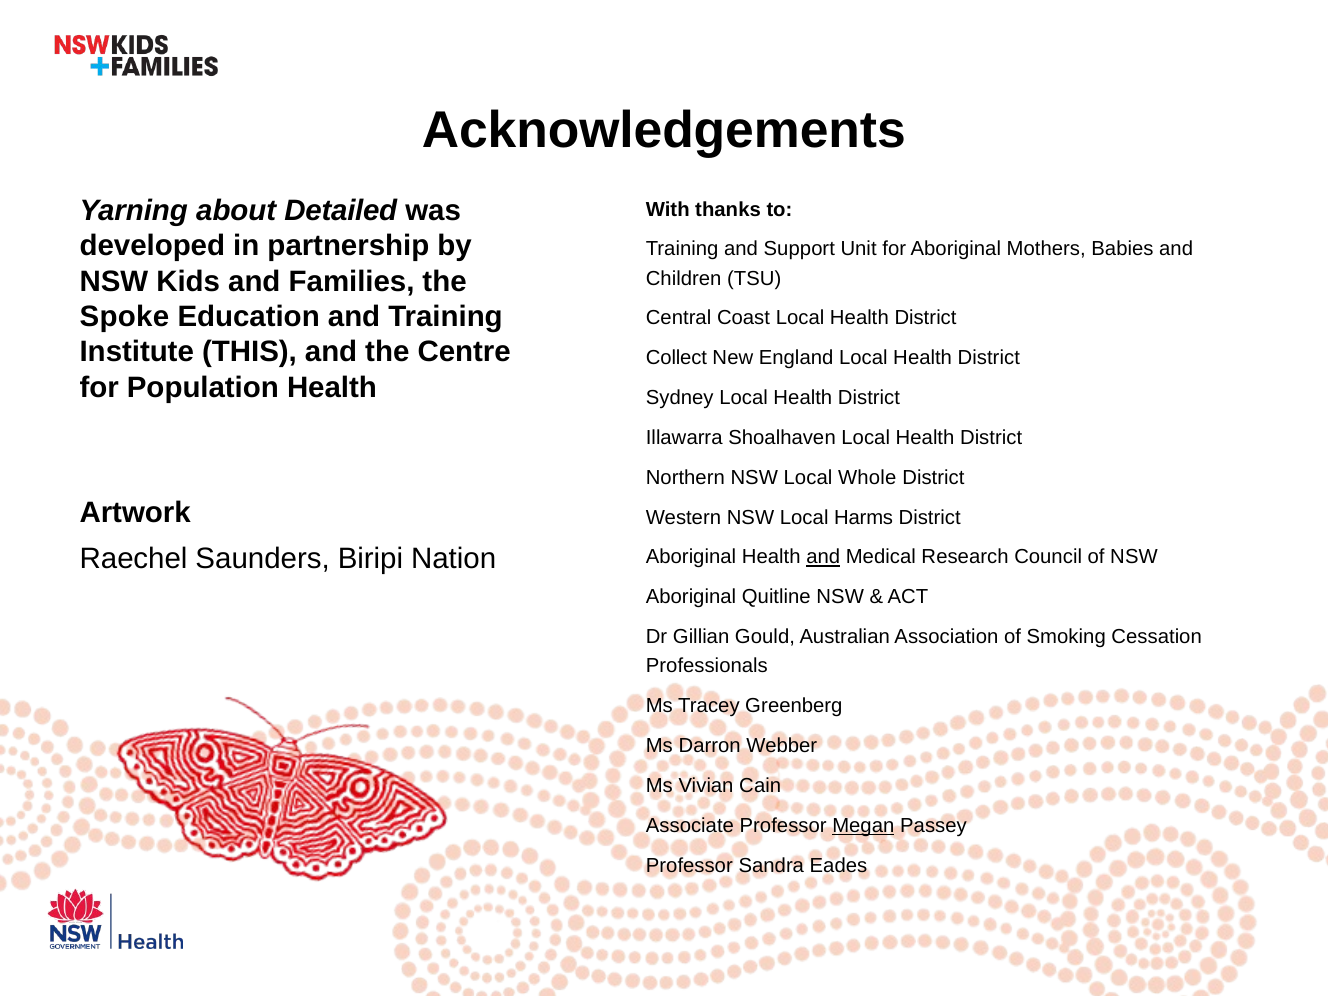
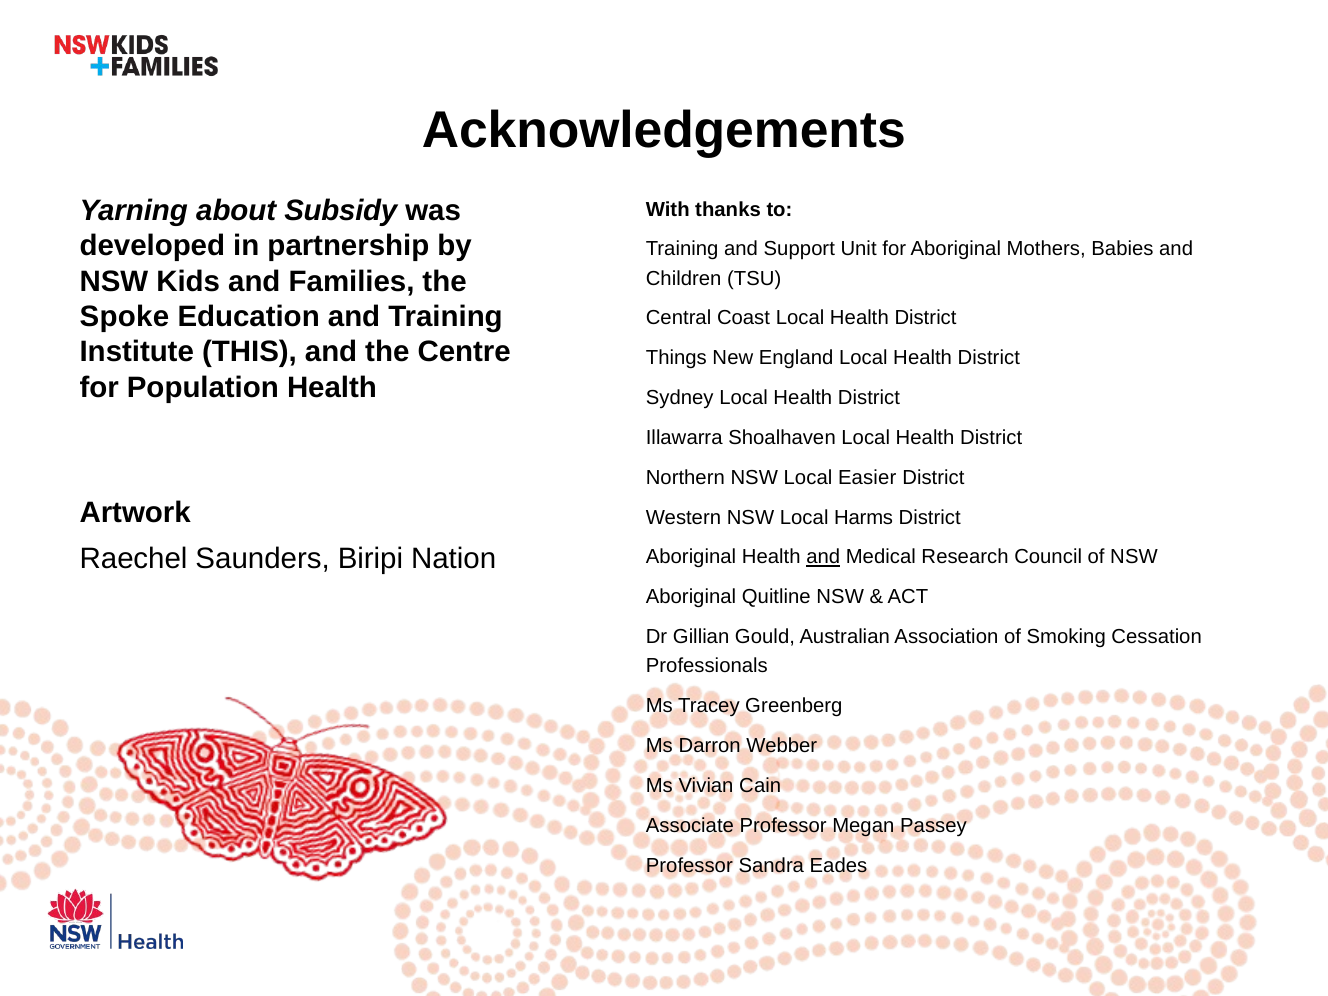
Detailed: Detailed -> Subsidy
Collect: Collect -> Things
Whole: Whole -> Easier
Megan underline: present -> none
